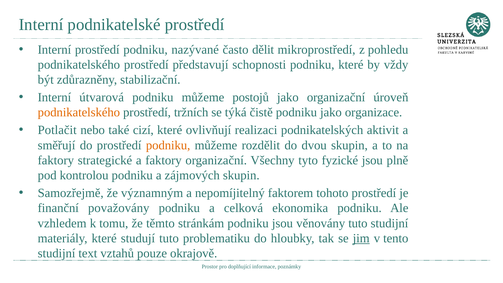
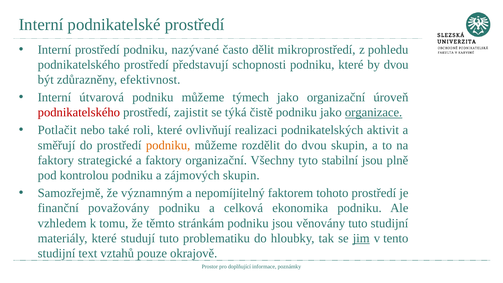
by vždy: vždy -> dvou
stabilizační: stabilizační -> efektivnost
postojů: postojů -> týmech
podnikatelského at (79, 112) colour: orange -> red
tržních: tržních -> zajistit
organizace underline: none -> present
cizí: cizí -> roli
fyzické: fyzické -> stabilní
